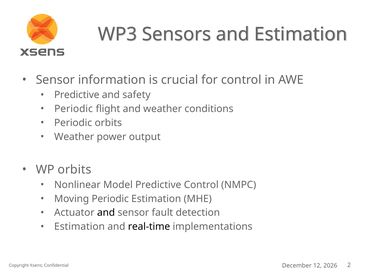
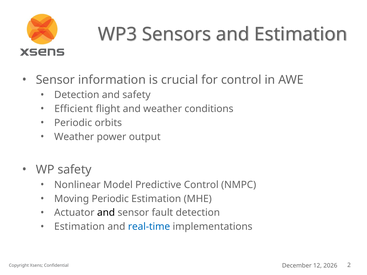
Predictive at (77, 95): Predictive -> Detection
Periodic at (74, 109): Periodic -> Efficient
WP orbits: orbits -> safety
real-time colour: black -> blue
